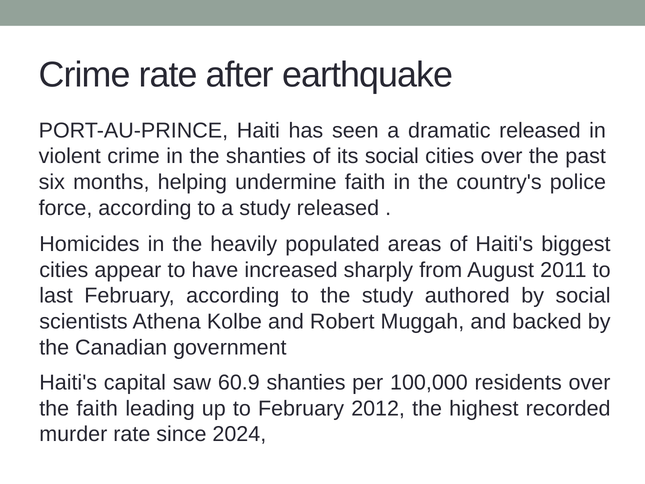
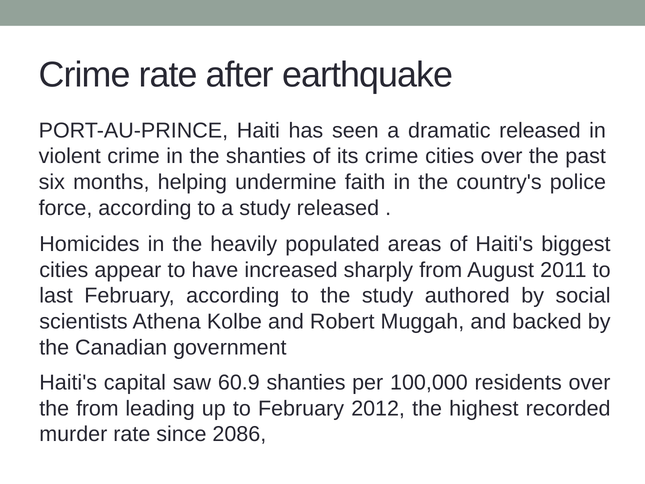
its social: social -> crime
the faith: faith -> from
2024: 2024 -> 2086
